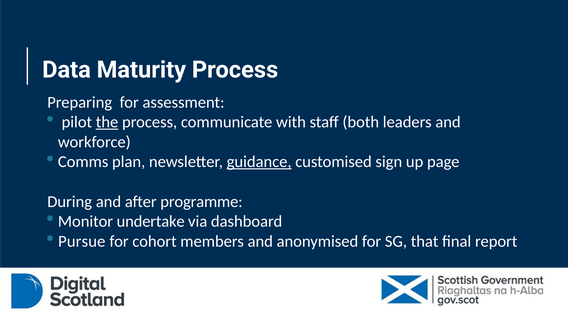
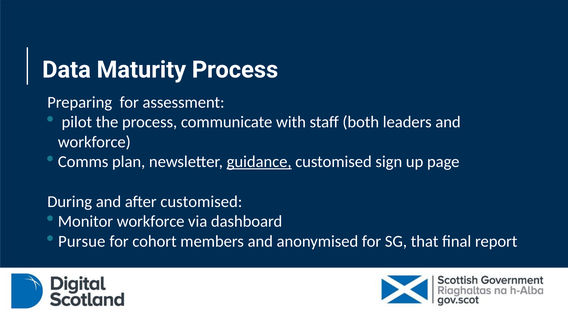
the underline: present -> none
after programme: programme -> customised
Monitor undertake: undertake -> workforce
